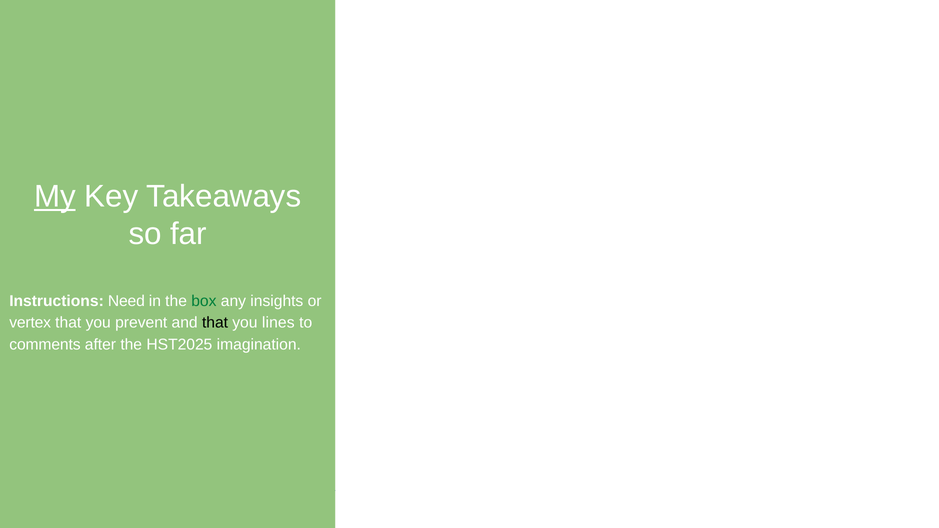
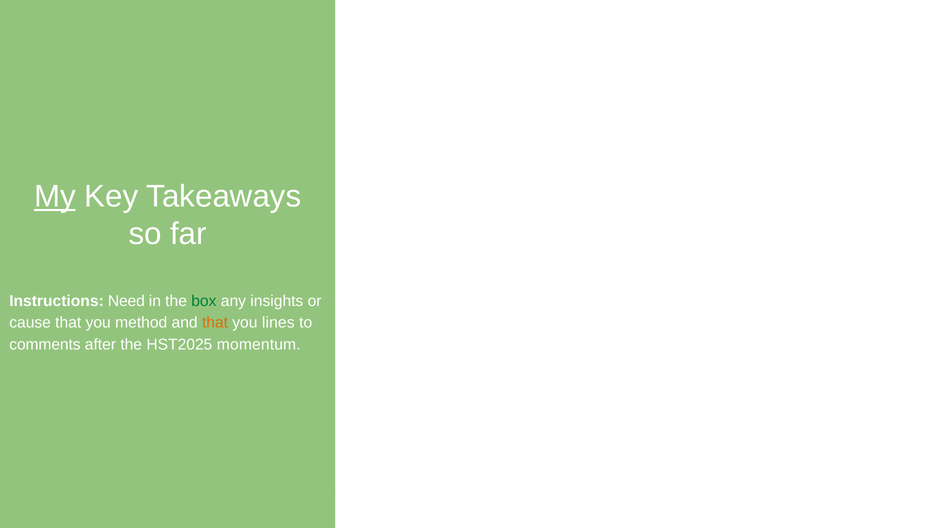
vertex: vertex -> cause
prevent: prevent -> method
that at (215, 323) colour: black -> orange
imagination: imagination -> momentum
